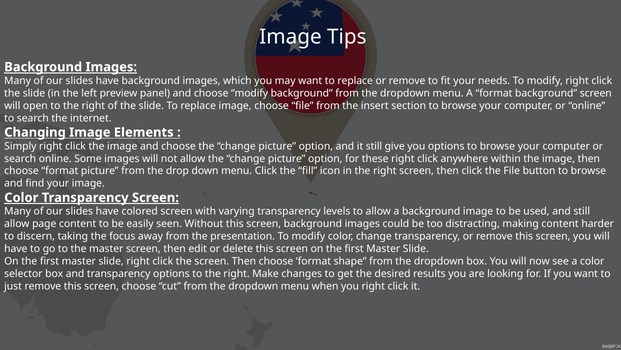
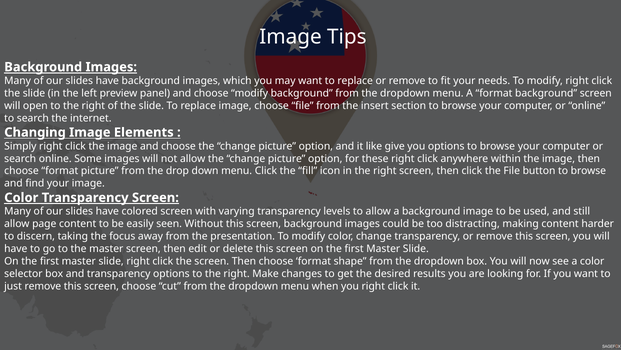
it still: still -> like
